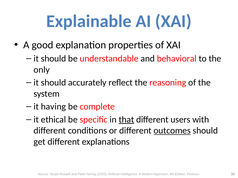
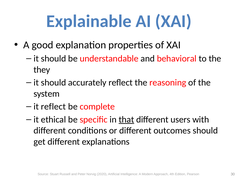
only: only -> they
it having: having -> reflect
outcomes underline: present -> none
